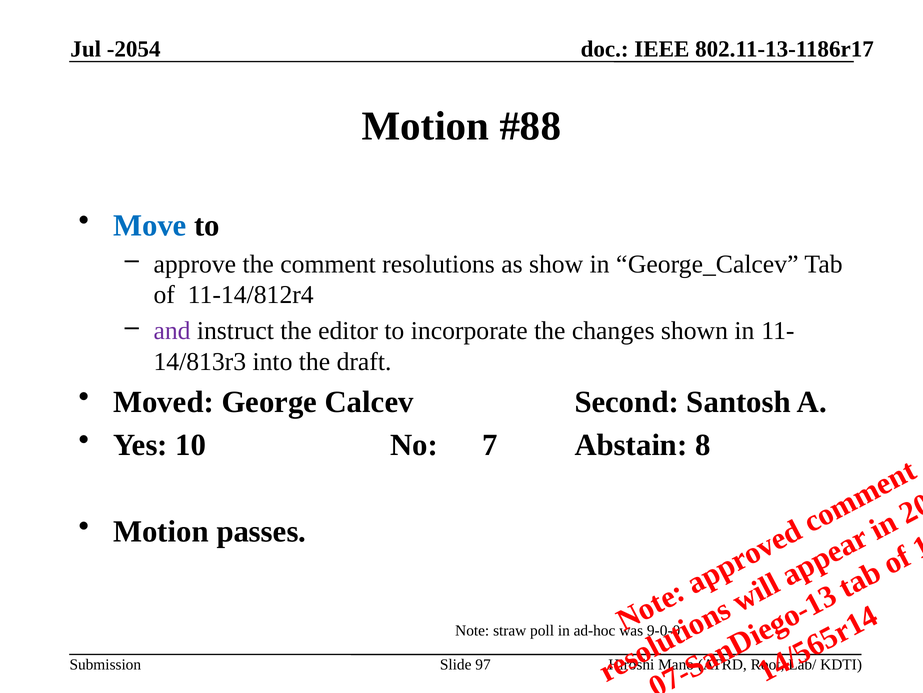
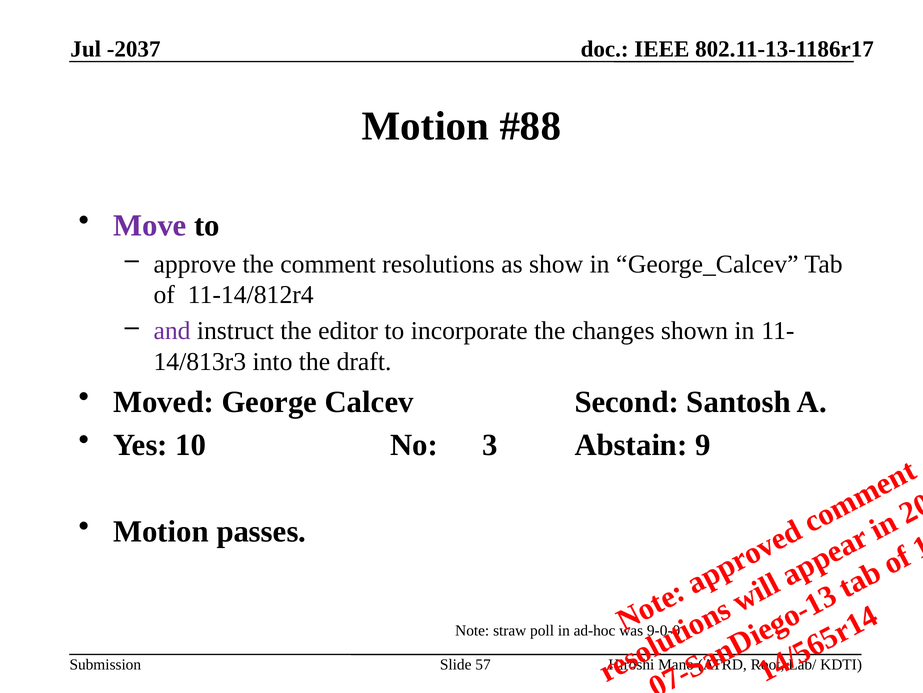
-2054: -2054 -> -2037
Move colour: blue -> purple
No 7: 7 -> 3
8: 8 -> 9
97: 97 -> 57
